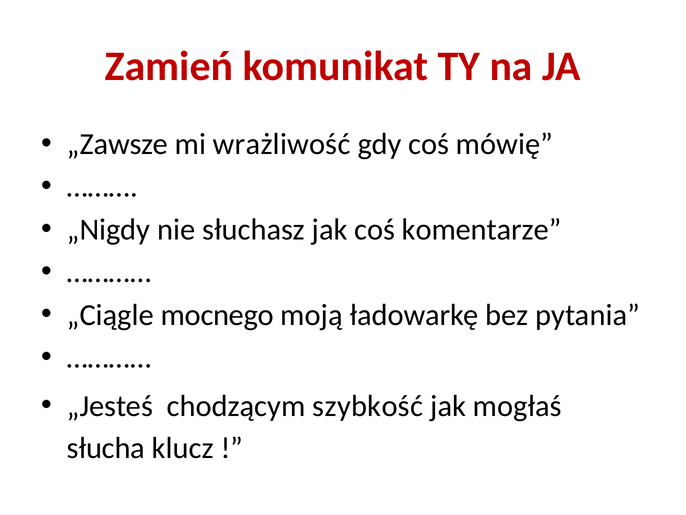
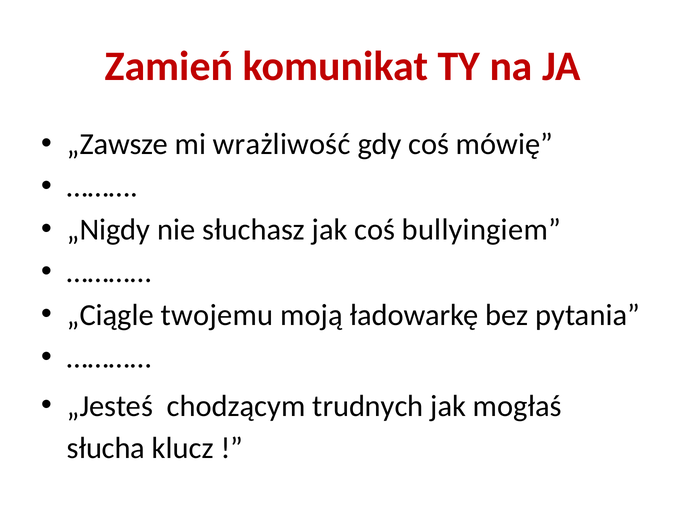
komentarze: komentarze -> bullyingiem
mocnego: mocnego -> twojemu
szybkość: szybkość -> trudnych
